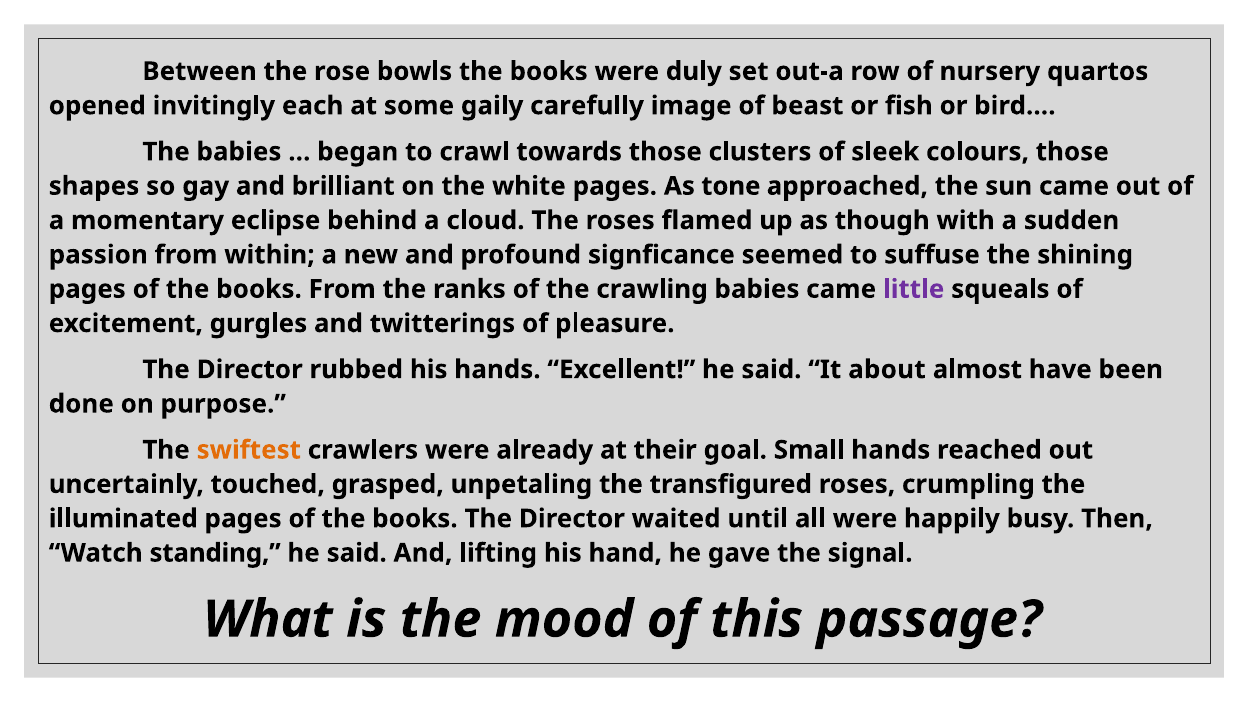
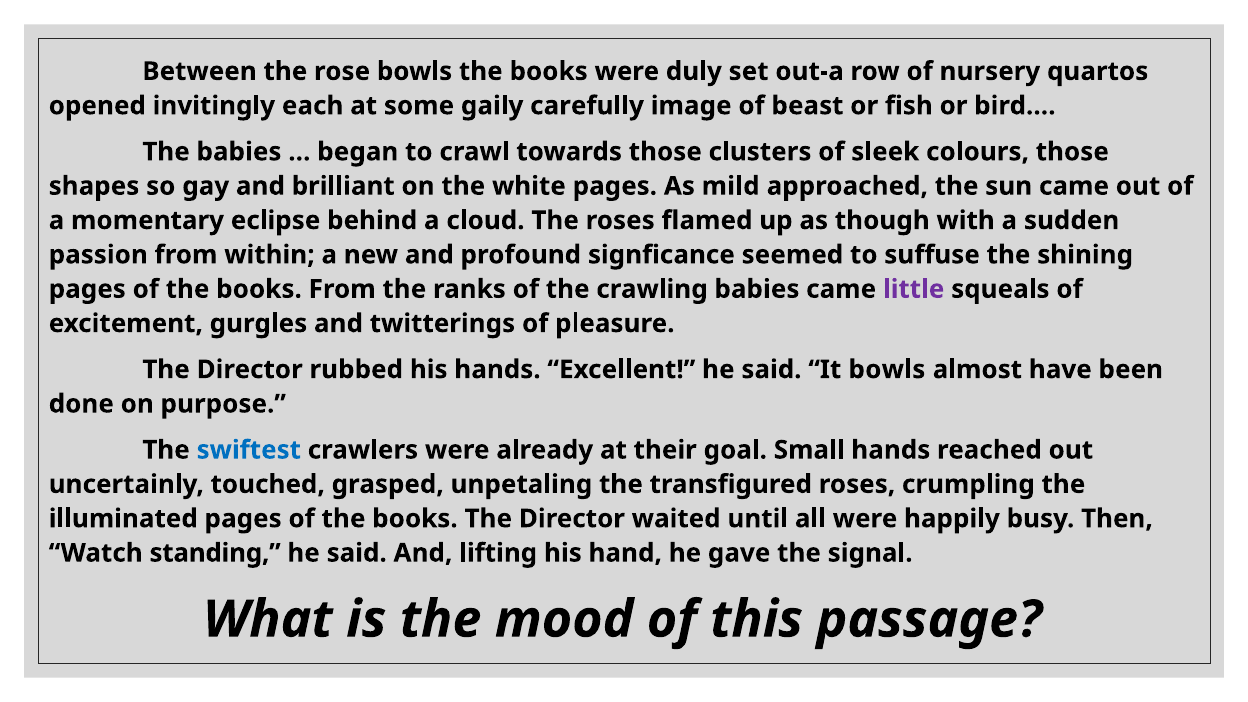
tone: tone -> mild
It about: about -> bowls
swiftest colour: orange -> blue
